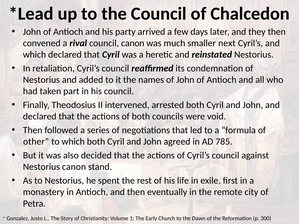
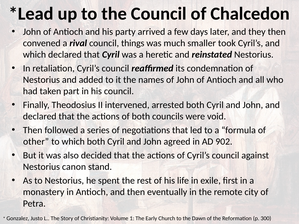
council canon: canon -> things
next: next -> took
785: 785 -> 902
